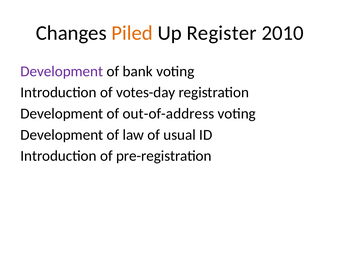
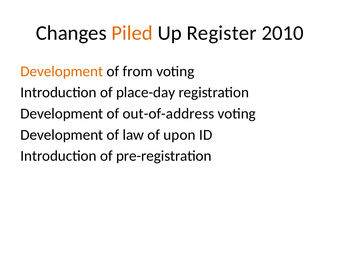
Development at (62, 71) colour: purple -> orange
bank: bank -> from
votes-day: votes-day -> place-day
usual: usual -> upon
